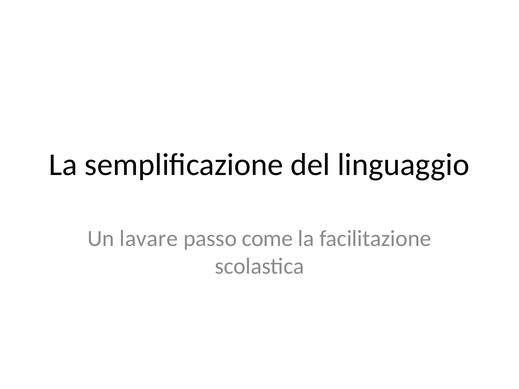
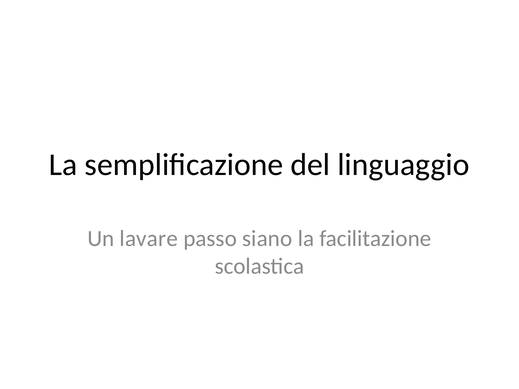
come: come -> siano
